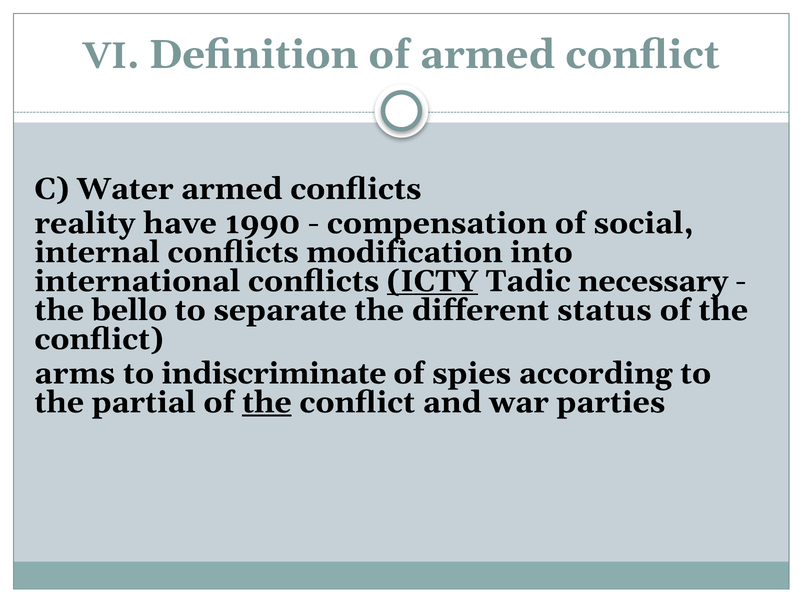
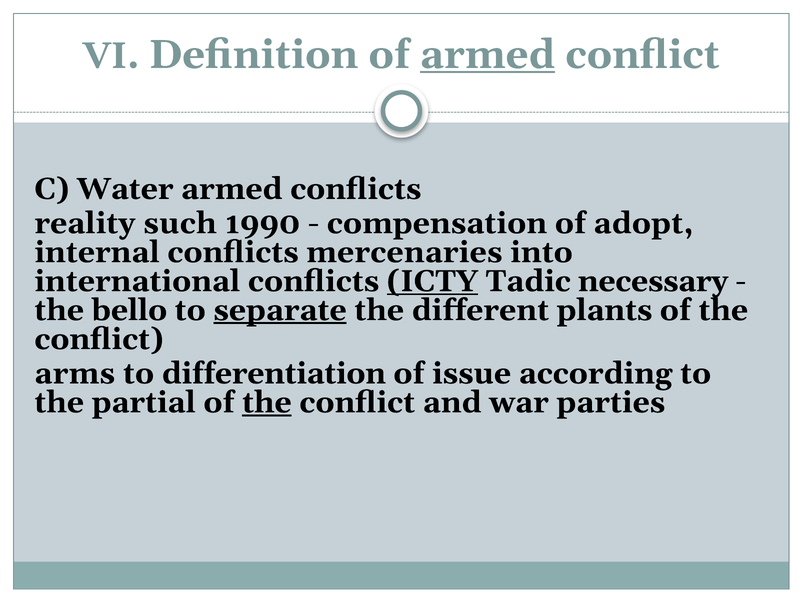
armed at (488, 55) underline: none -> present
have: have -> such
social: social -> adopt
modification: modification -> mercenaries
separate underline: none -> present
status: status -> plants
indiscriminate: indiscriminate -> differentiation
spies: spies -> issue
